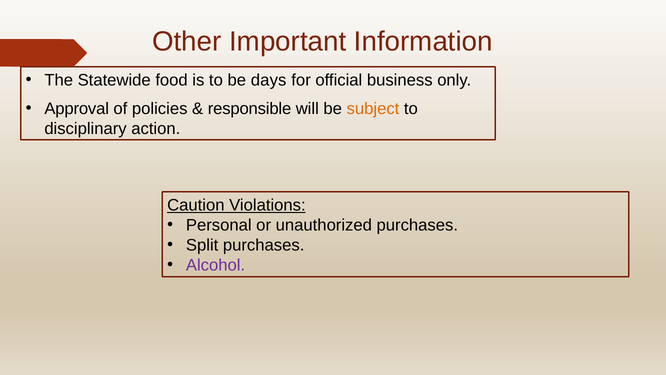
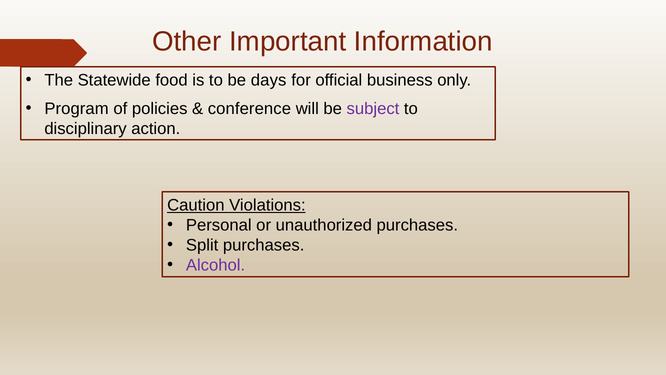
Approval: Approval -> Program
responsible: responsible -> conference
subject colour: orange -> purple
